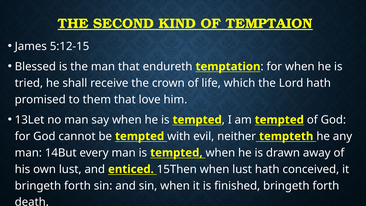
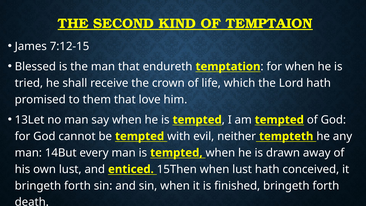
5:12-15: 5:12-15 -> 7:12-15
